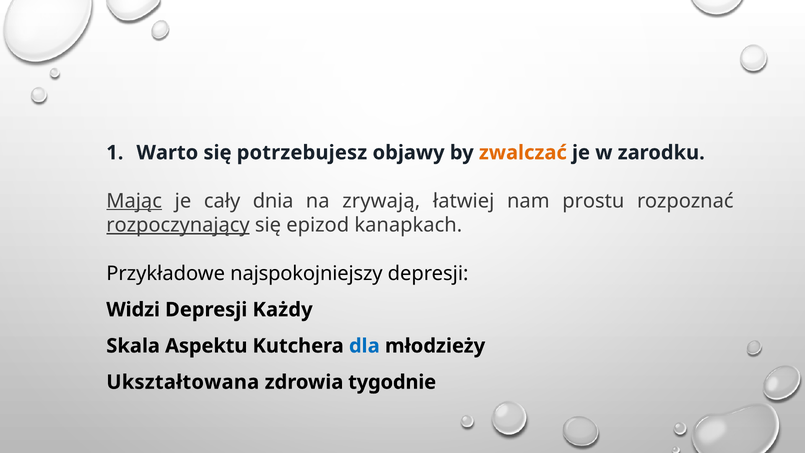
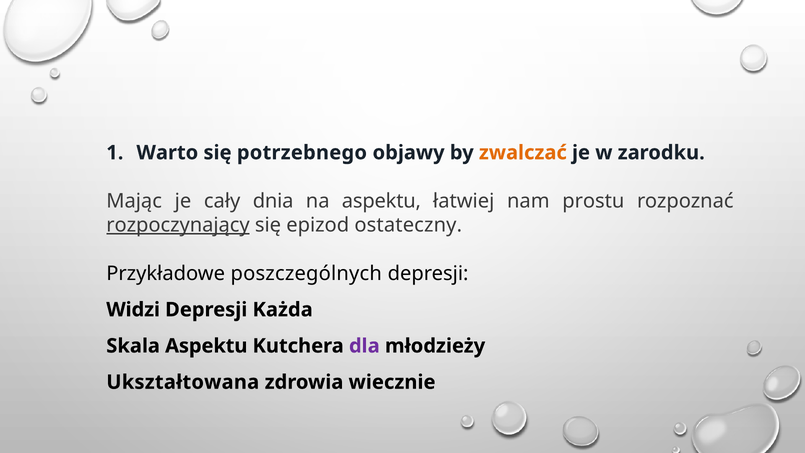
potrzebujesz: potrzebujesz -> potrzebnego
Mając underline: present -> none
na zrywają: zrywają -> aspektu
kanapkach: kanapkach -> ostateczny
najspokojniejszy: najspokojniejszy -> poszczególnych
Każdy: Każdy -> Każda
dla colour: blue -> purple
tygodnie: tygodnie -> wiecznie
